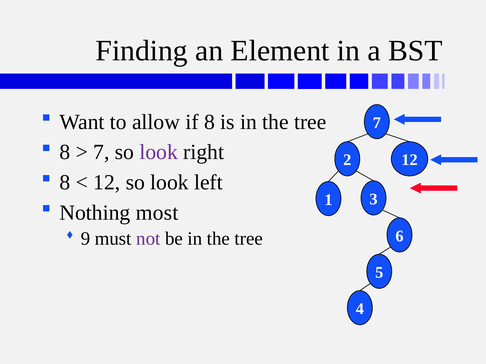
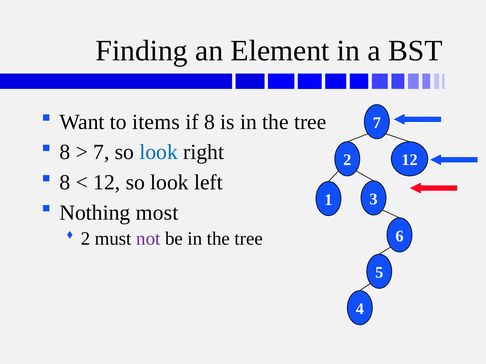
allow: allow -> items
look at (159, 152) colour: purple -> blue
9 at (85, 239): 9 -> 2
